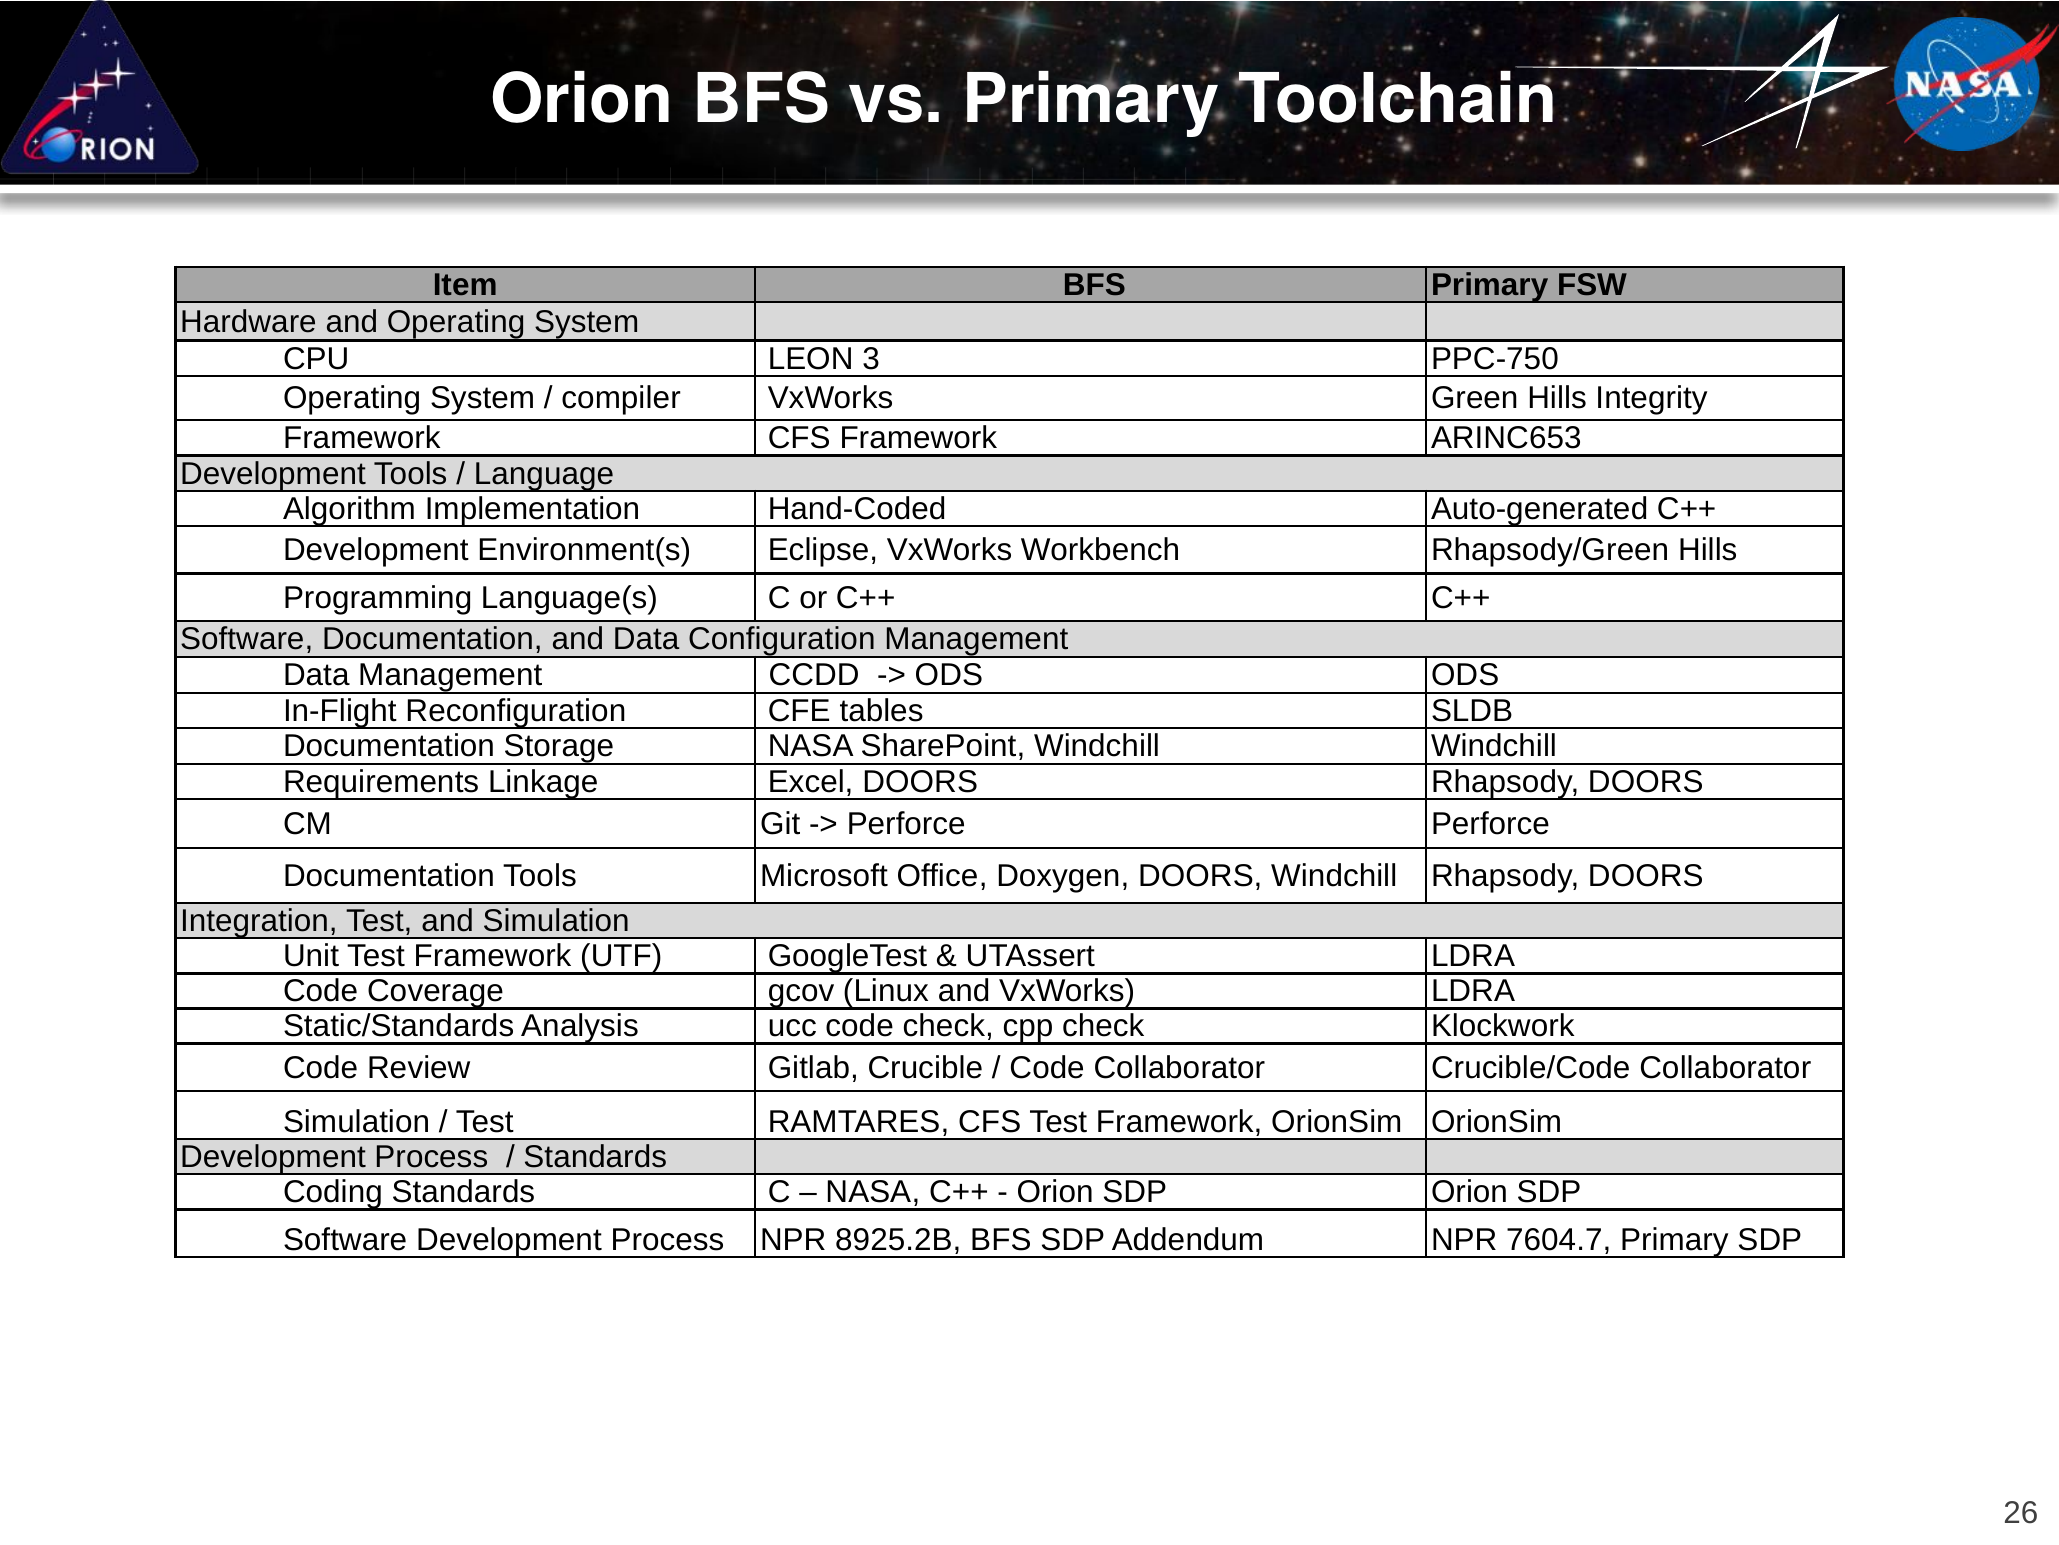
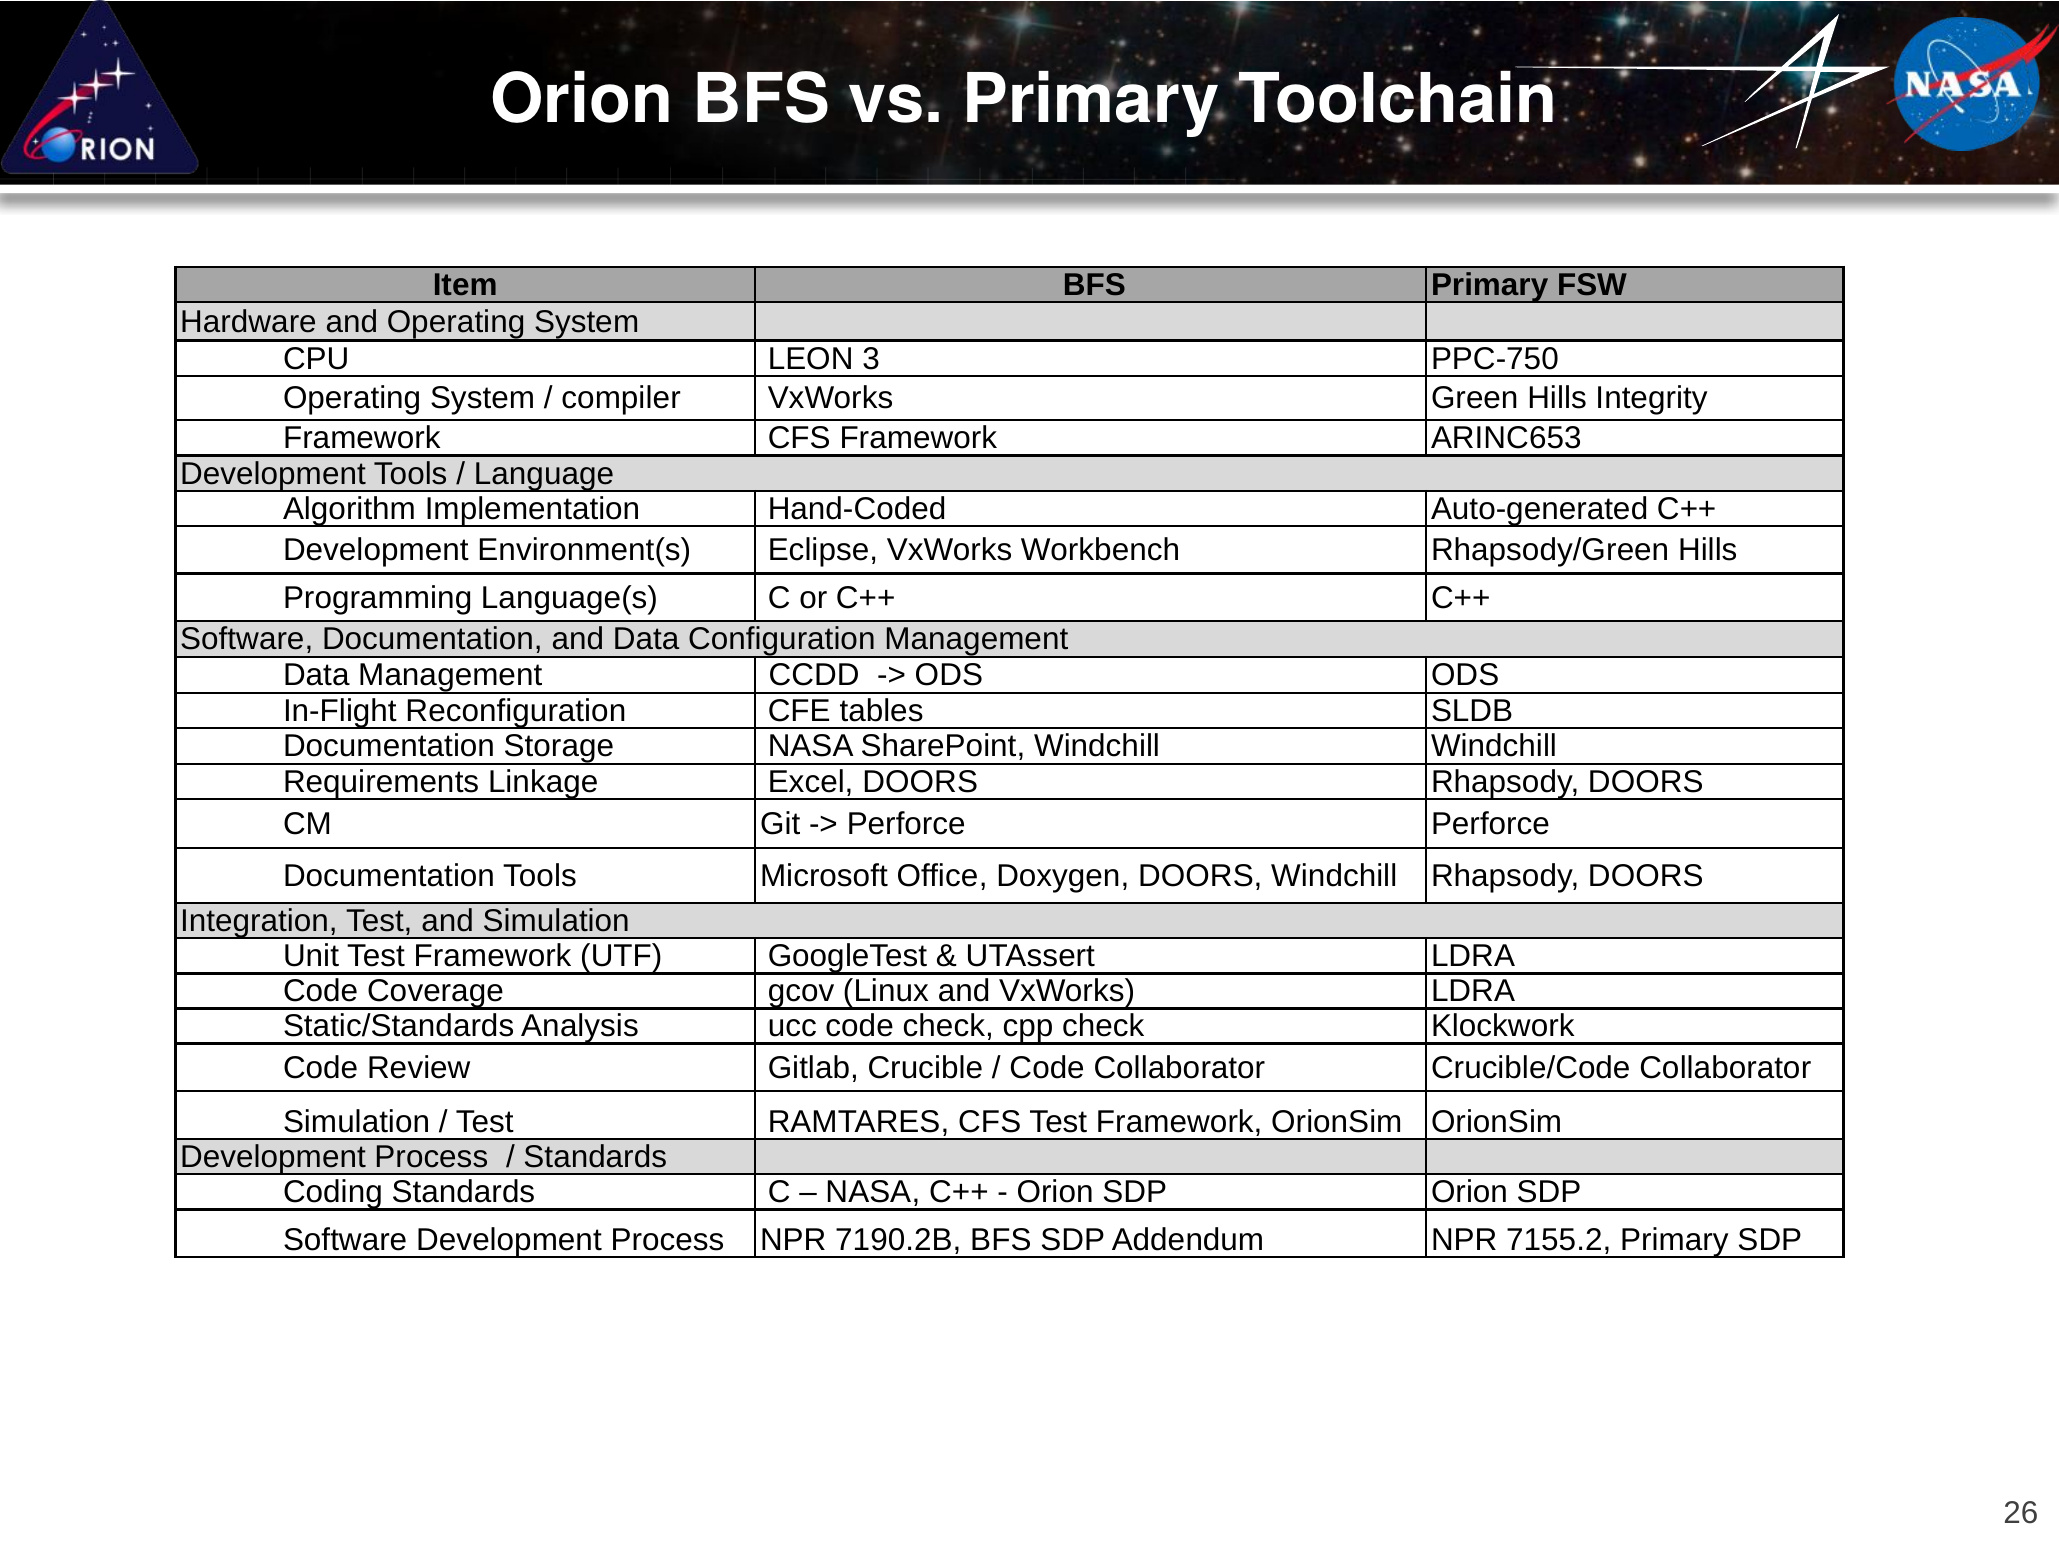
8925.2B: 8925.2B -> 7190.2B
7604.7: 7604.7 -> 7155.2
